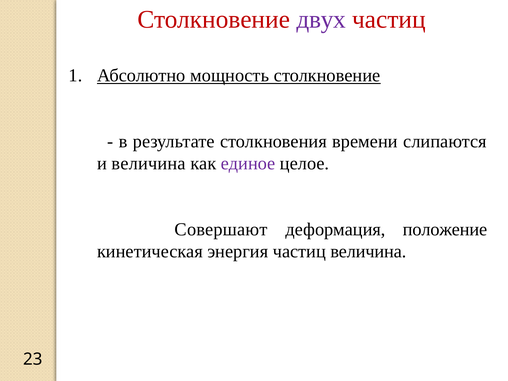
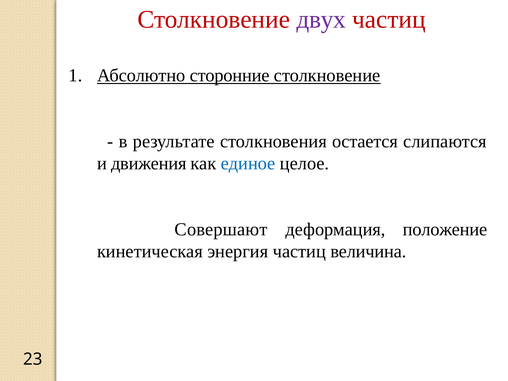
мощность: мощность -> сторонние
времени: времени -> остается
и величина: величина -> движения
единое colour: purple -> blue
